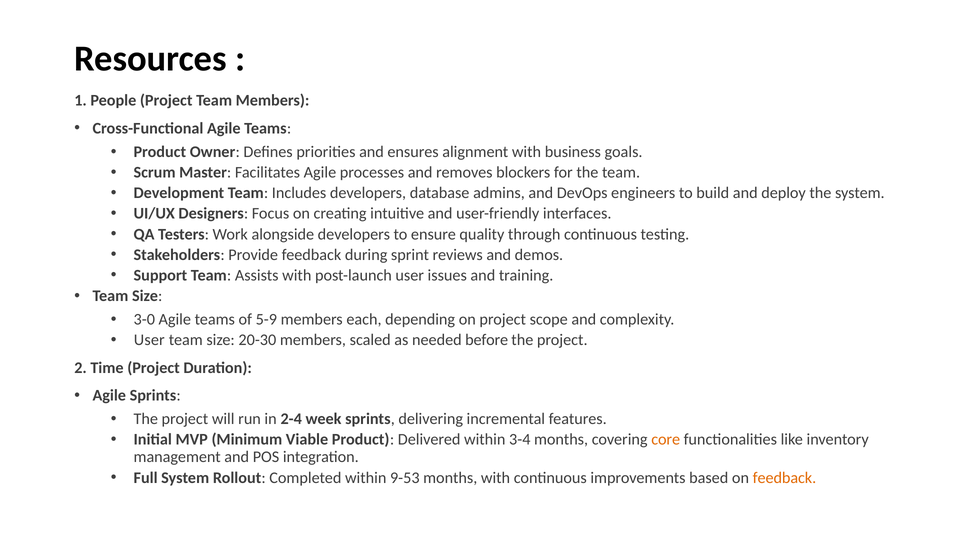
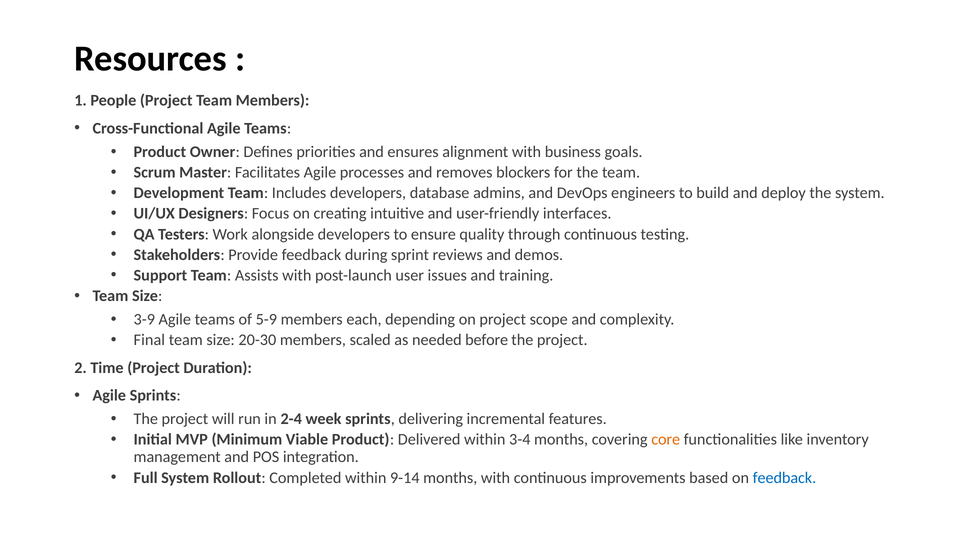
3-0: 3-0 -> 3-9
User at (149, 340): User -> Final
9-53: 9-53 -> 9-14
feedback at (784, 478) colour: orange -> blue
